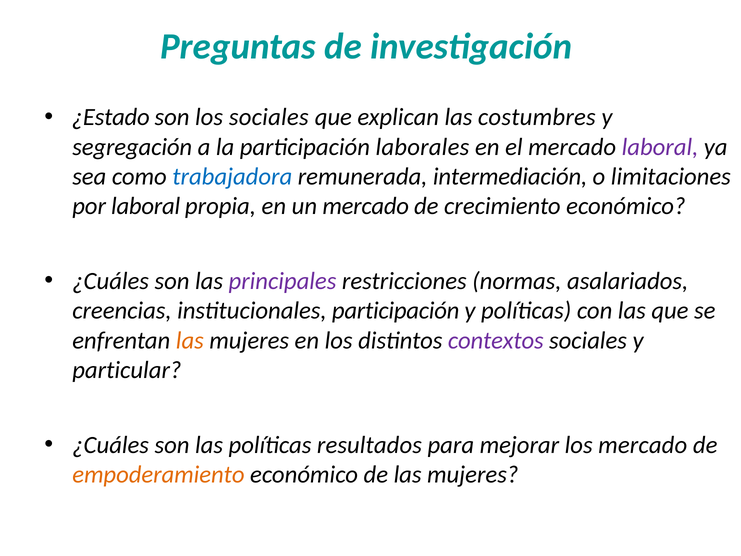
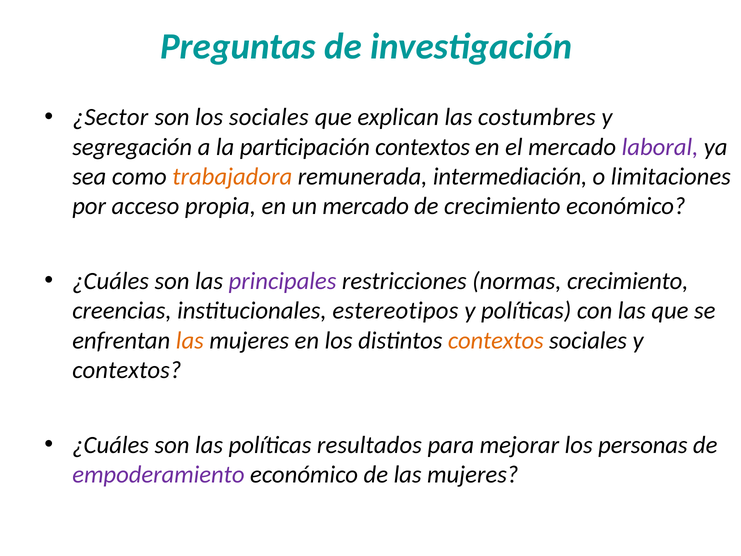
¿Estado: ¿Estado -> ¿Sector
participación laborales: laborales -> contextos
trabajadora colour: blue -> orange
por laboral: laboral -> acceso
normas asalariados: asalariados -> crecimiento
institucionales participación: participación -> estereotipos
contextos at (496, 340) colour: purple -> orange
particular at (127, 370): particular -> contextos
los mercado: mercado -> personas
empoderamiento colour: orange -> purple
